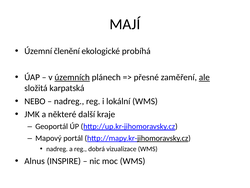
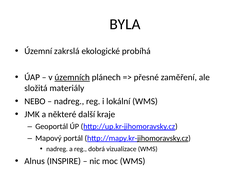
MAJÍ: MAJÍ -> BYLA
členění: členění -> zakrslá
ale underline: present -> none
karpatská: karpatská -> materiály
